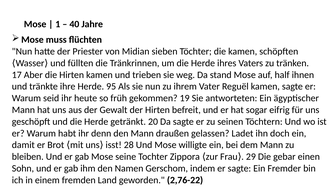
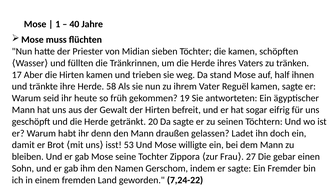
95: 95 -> 58
28: 28 -> 53
29: 29 -> 27
2,76-22: 2,76-22 -> 7,24-22
